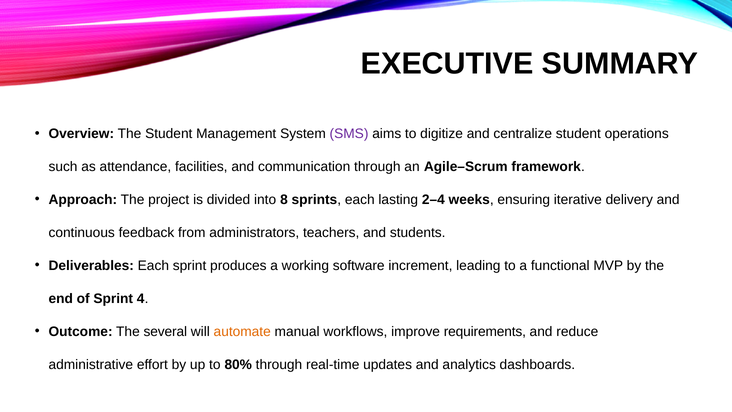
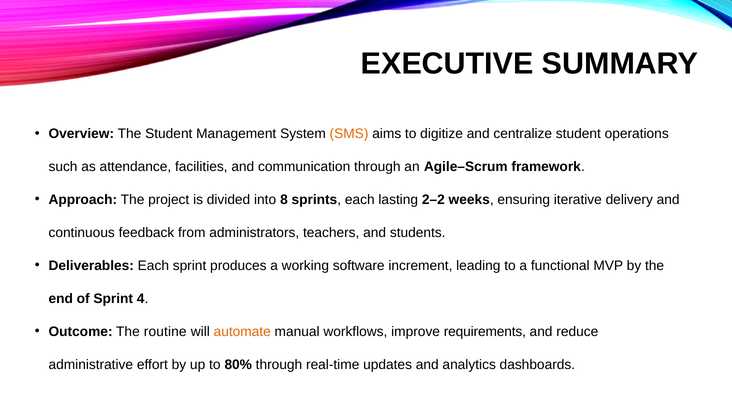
SMS colour: purple -> orange
2–4: 2–4 -> 2–2
several: several -> routine
